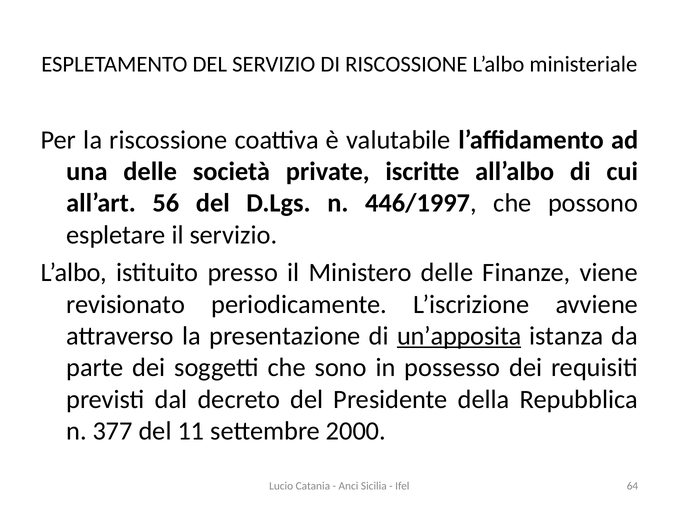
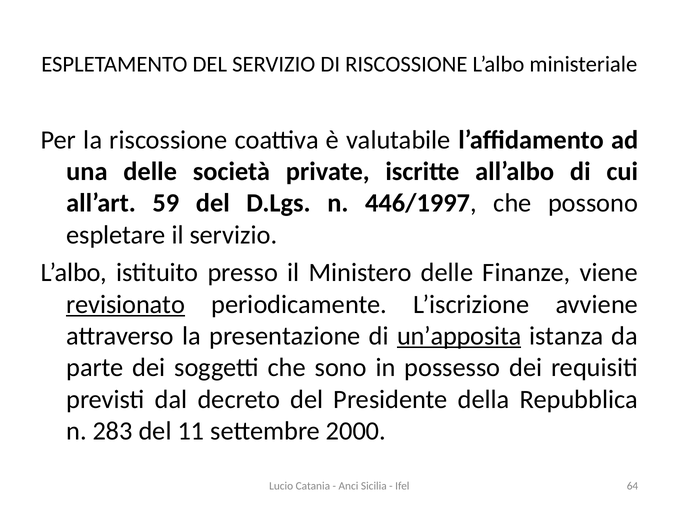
56: 56 -> 59
revisionato underline: none -> present
377: 377 -> 283
